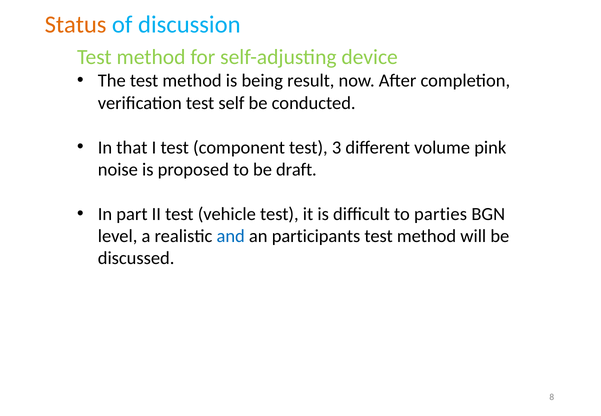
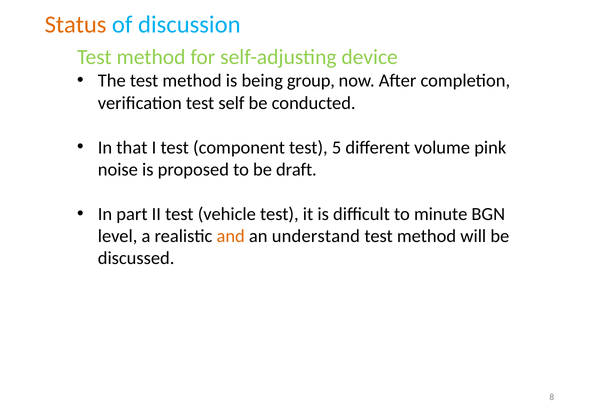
result: result -> group
3: 3 -> 5
parties: parties -> minute
and colour: blue -> orange
participants: participants -> understand
